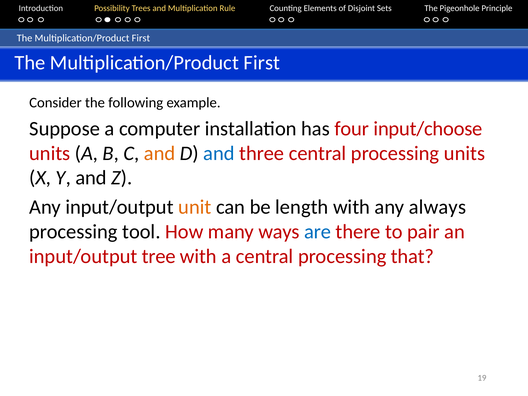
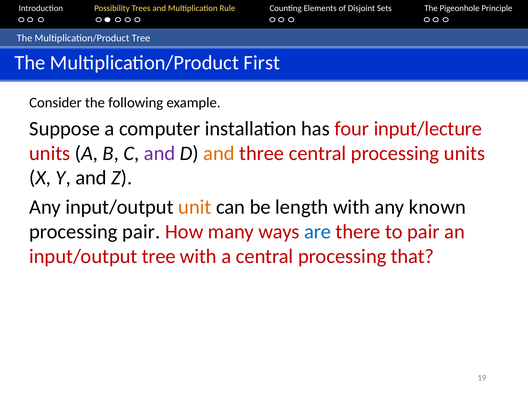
First at (141, 38): First -> Tree
input/choose: input/choose -> input/lecture
and at (160, 153) colour: orange -> purple
and at (219, 153) colour: blue -> orange
always: always -> known
processing tool: tool -> pair
